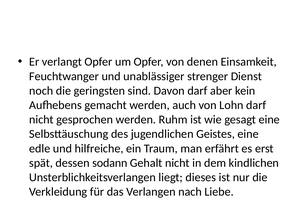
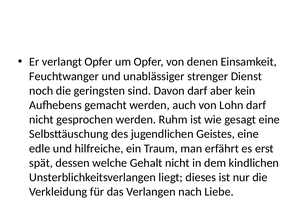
sodann: sodann -> welche
